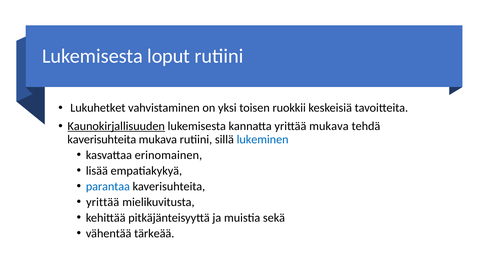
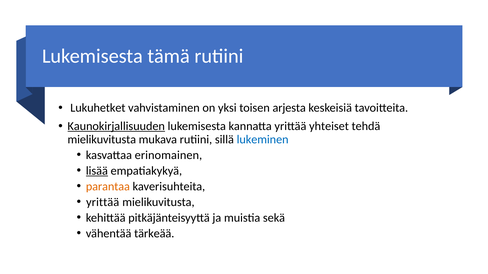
loput: loput -> tämä
ruokkii: ruokkii -> arjesta
yrittää mukava: mukava -> yhteiset
kaverisuhteita at (102, 140): kaverisuhteita -> mielikuvitusta
lisää underline: none -> present
parantaa colour: blue -> orange
